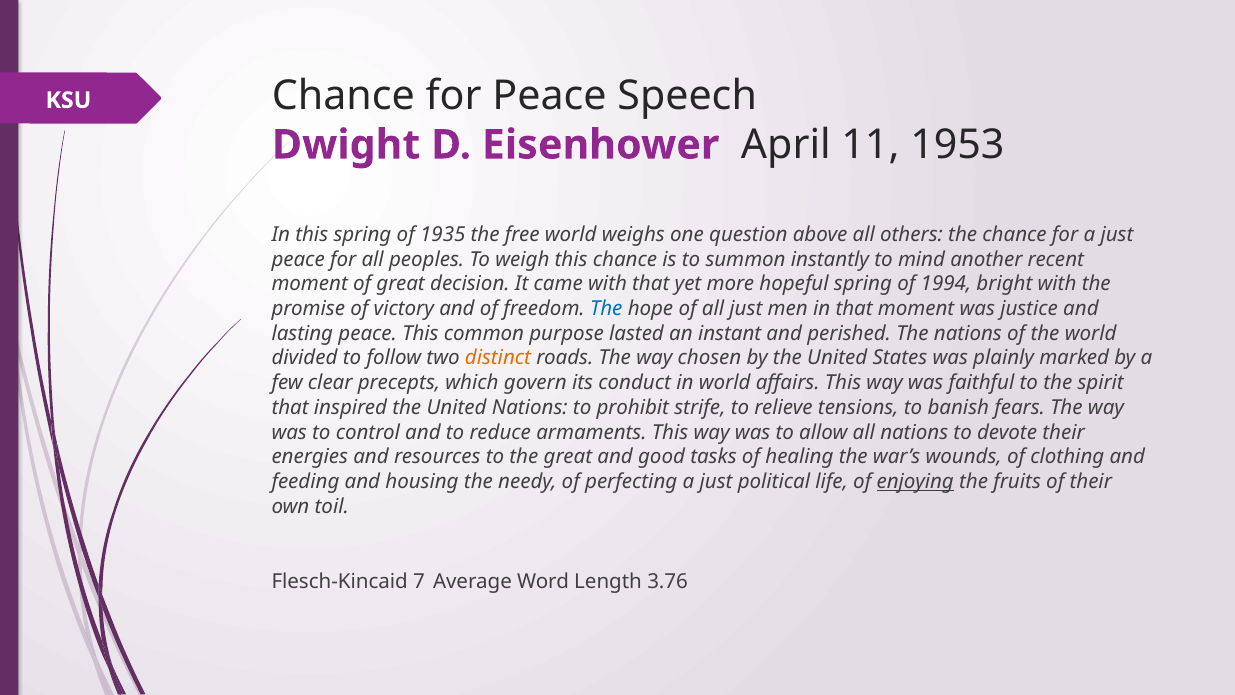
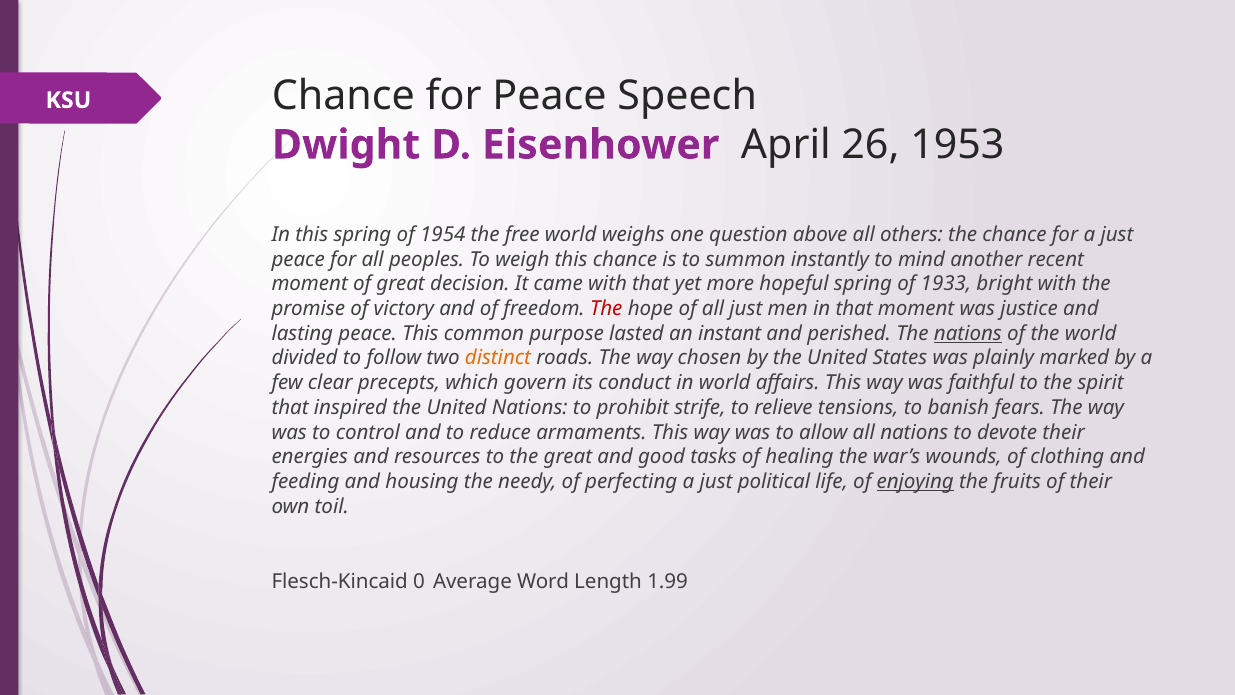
11: 11 -> 26
1935: 1935 -> 1954
1994: 1994 -> 1933
The at (606, 309) colour: blue -> red
nations at (968, 333) underline: none -> present
7: 7 -> 0
3.76: 3.76 -> 1.99
